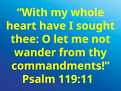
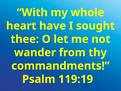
119:11: 119:11 -> 119:19
